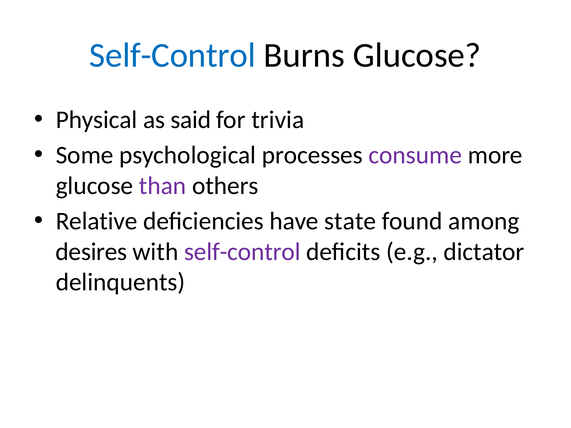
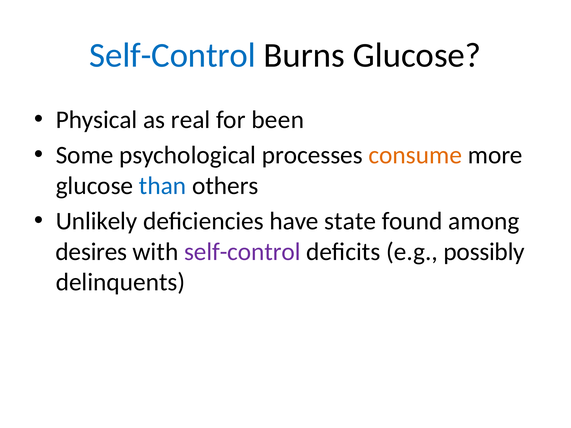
said: said -> real
trivia: trivia -> been
consume colour: purple -> orange
than colour: purple -> blue
Relative: Relative -> Unlikely
dictator: dictator -> possibly
